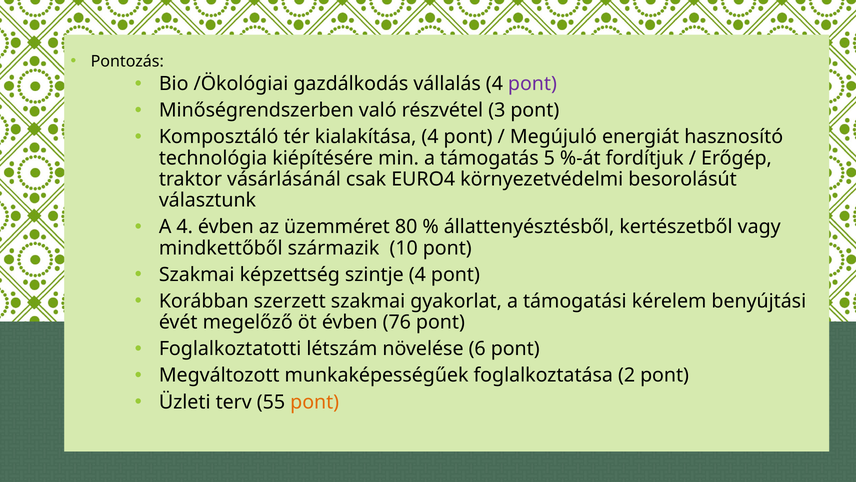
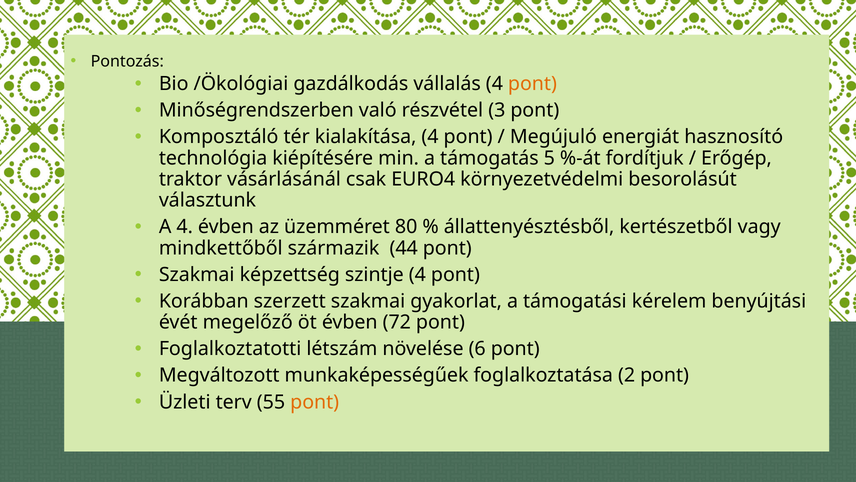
pont at (532, 84) colour: purple -> orange
10: 10 -> 44
76: 76 -> 72
